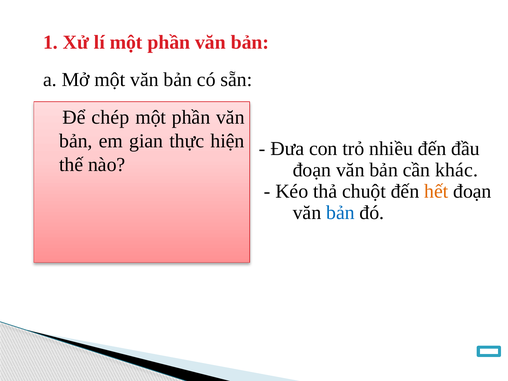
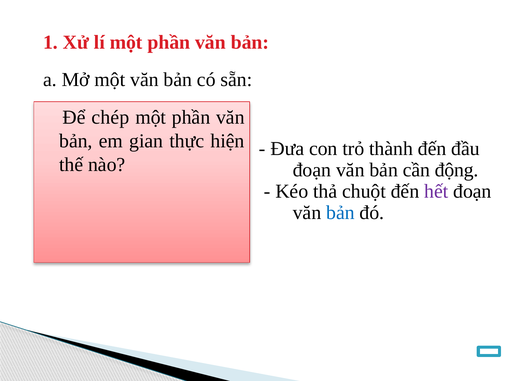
nhiều: nhiều -> thành
khác: khác -> động
hết colour: orange -> purple
